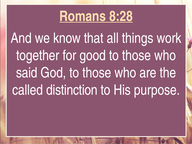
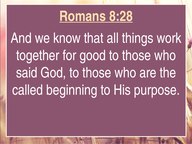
distinction: distinction -> beginning
